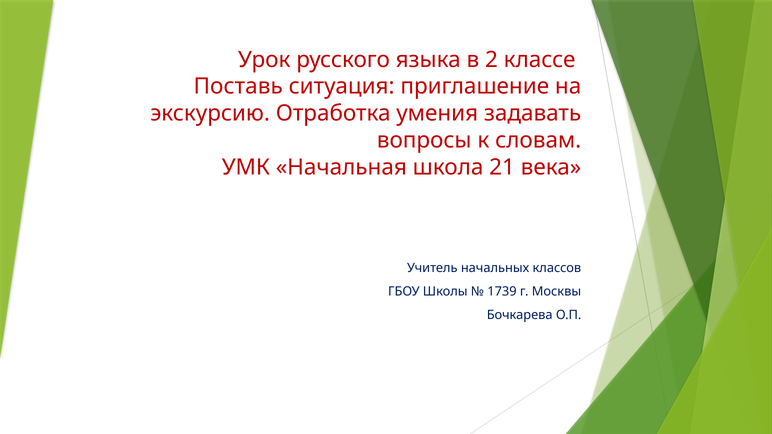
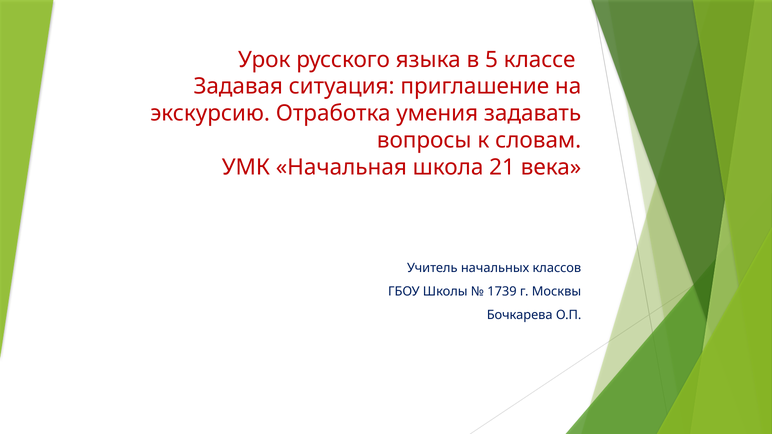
2: 2 -> 5
Поставь: Поставь -> Задавая
